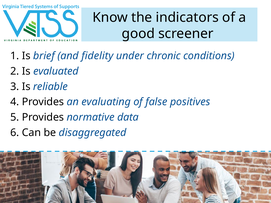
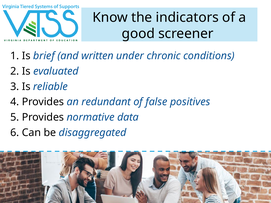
fidelity: fidelity -> written
evaluating: evaluating -> redundant
